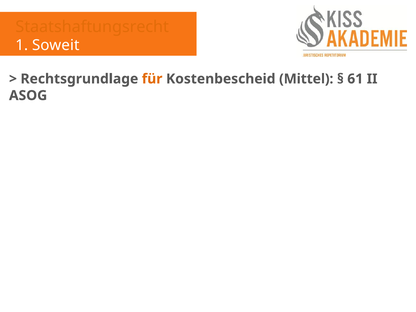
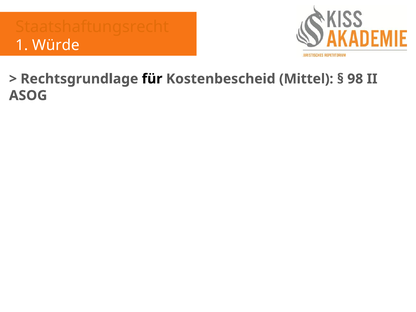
Soweit: Soweit -> Würde
für colour: orange -> black
61: 61 -> 98
